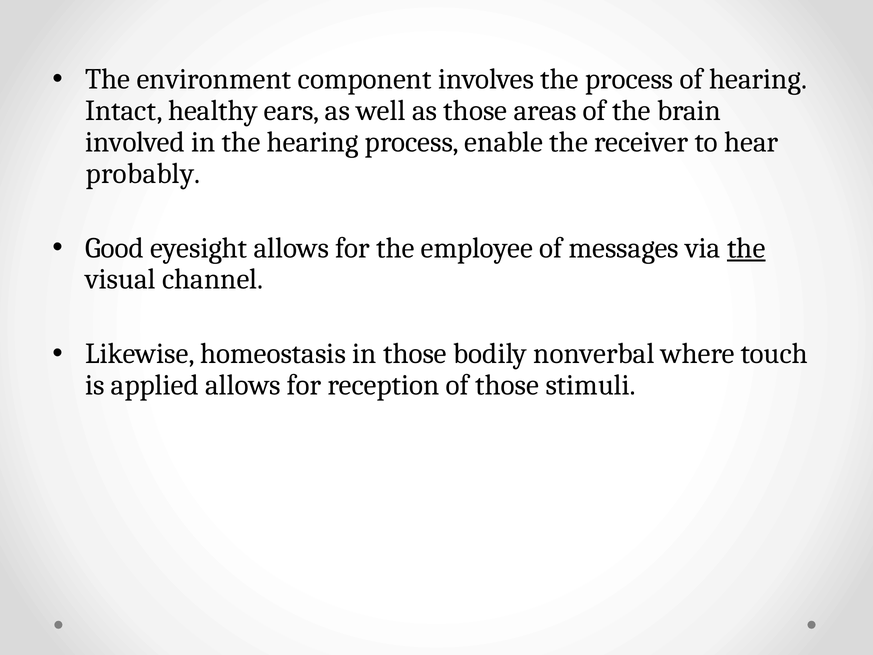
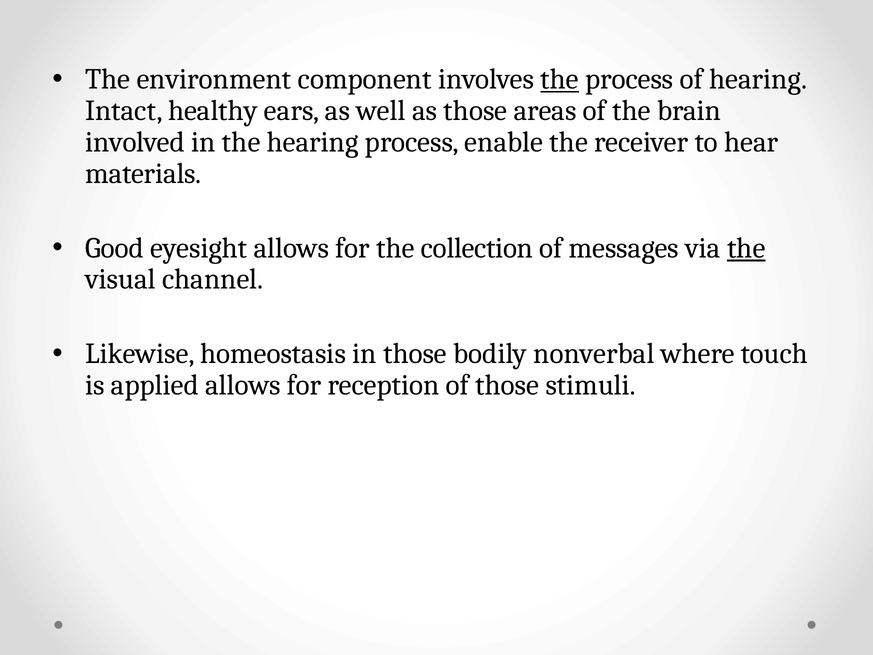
the at (560, 79) underline: none -> present
probably: probably -> materials
employee: employee -> collection
